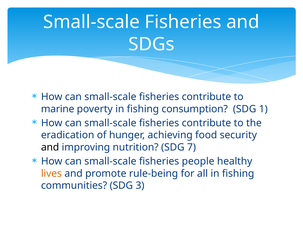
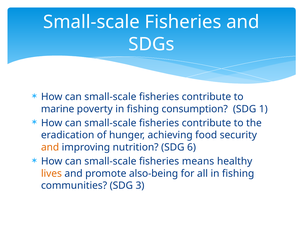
and at (50, 147) colour: black -> orange
7: 7 -> 6
people: people -> means
rule-being: rule-being -> also-being
